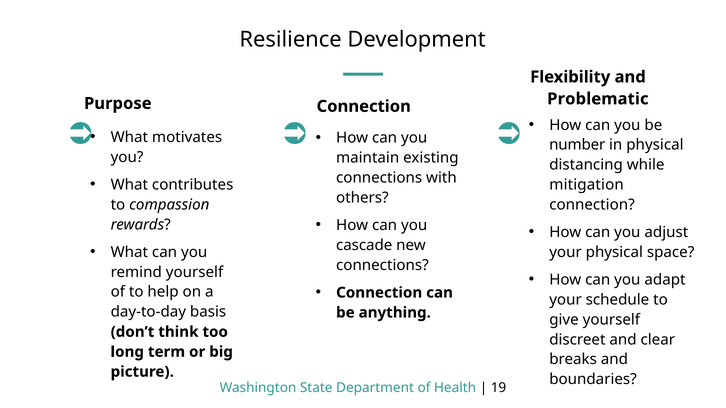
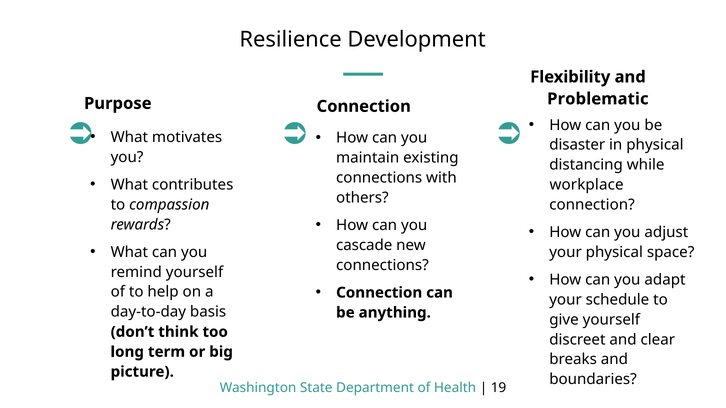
number: number -> disaster
mitigation: mitigation -> workplace
